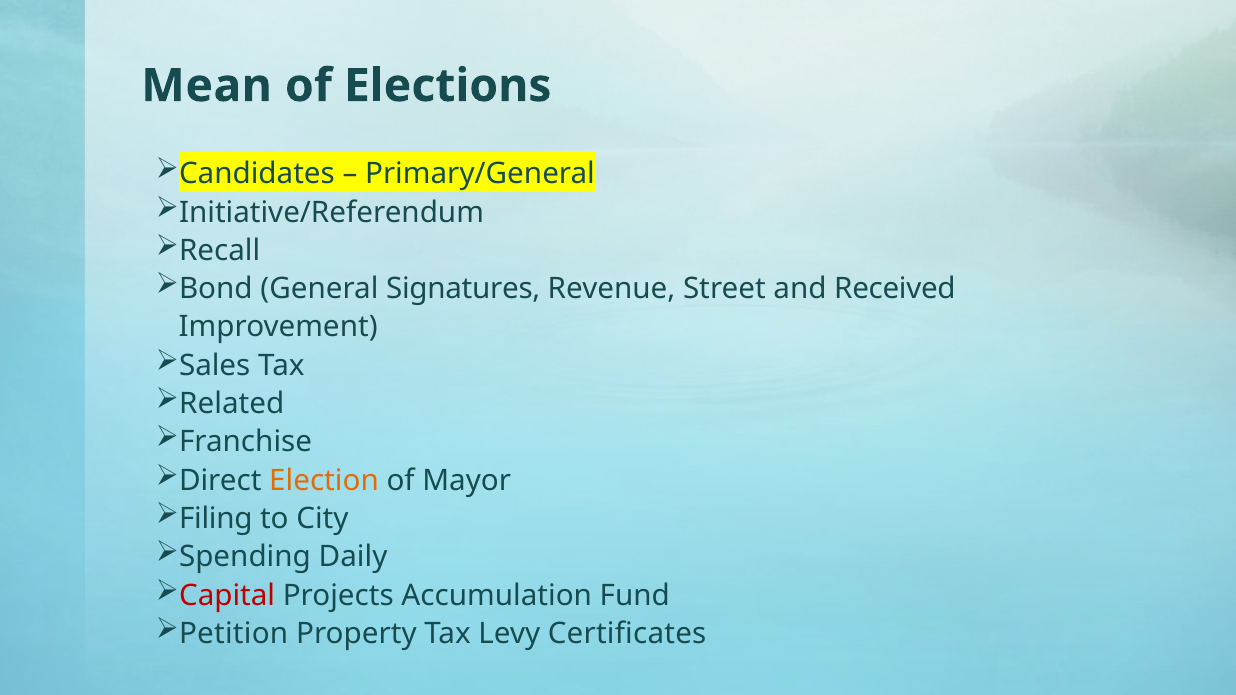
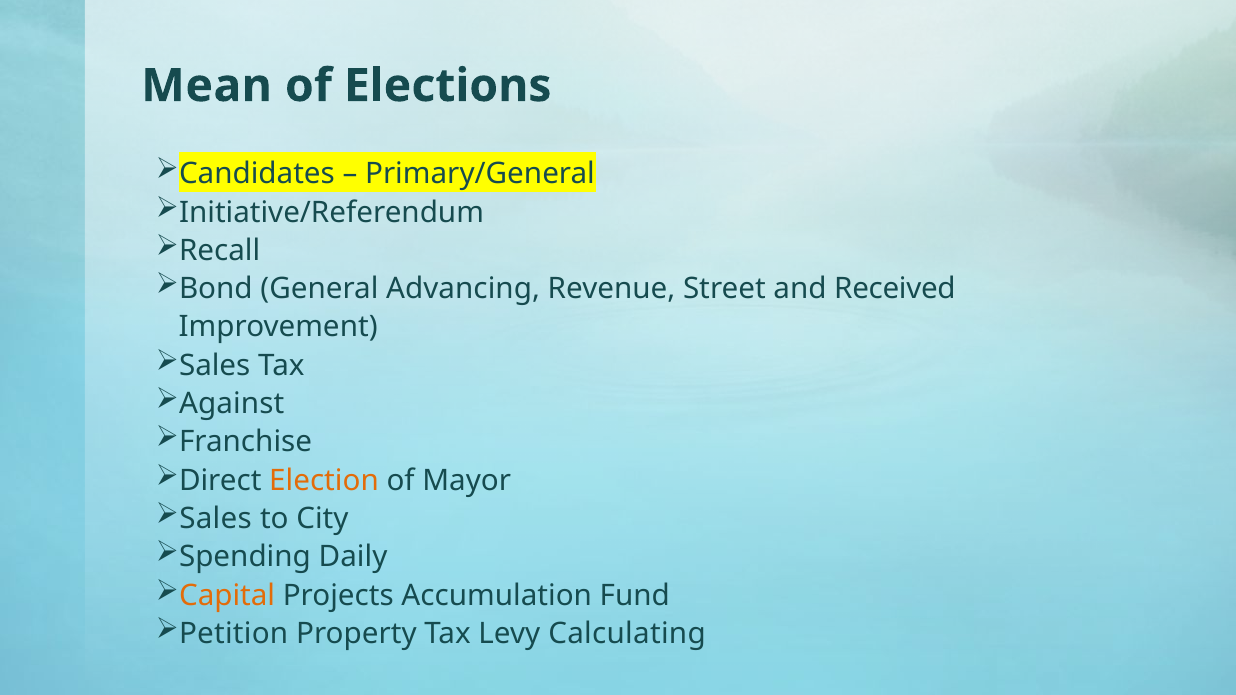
Signatures: Signatures -> Advancing
Related: Related -> Against
Filing at (216, 519): Filing -> Sales
Capital colour: red -> orange
Certificates: Certificates -> Calculating
